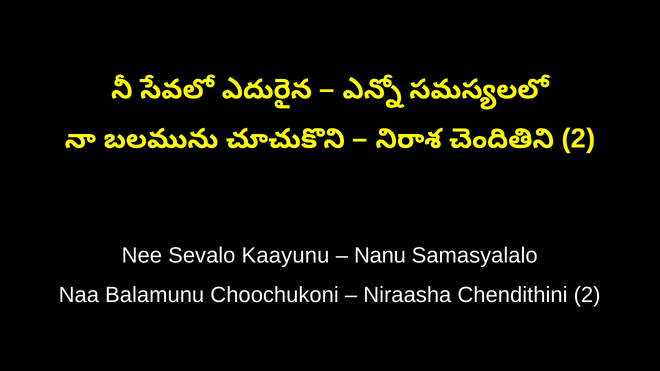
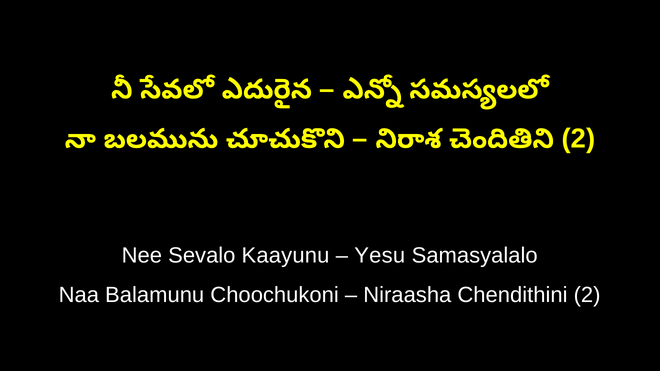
Nanu: Nanu -> Yesu
